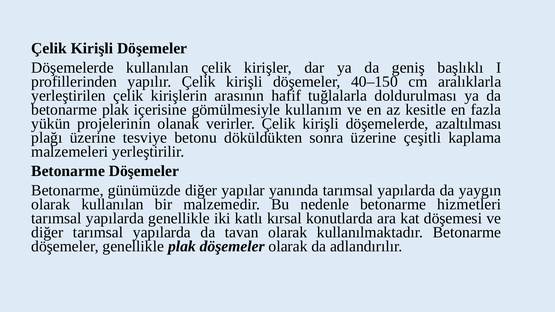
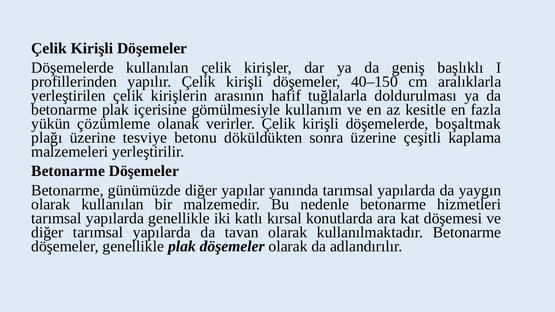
projelerinin: projelerinin -> çözümleme
azaltılması: azaltılması -> boşaltmak
